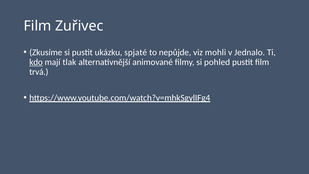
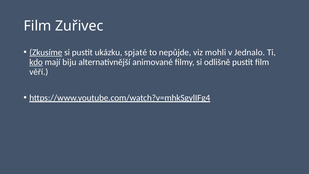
Zkusíme underline: none -> present
tlak: tlak -> biju
pohled: pohled -> odlišně
trvá: trvá -> věří
